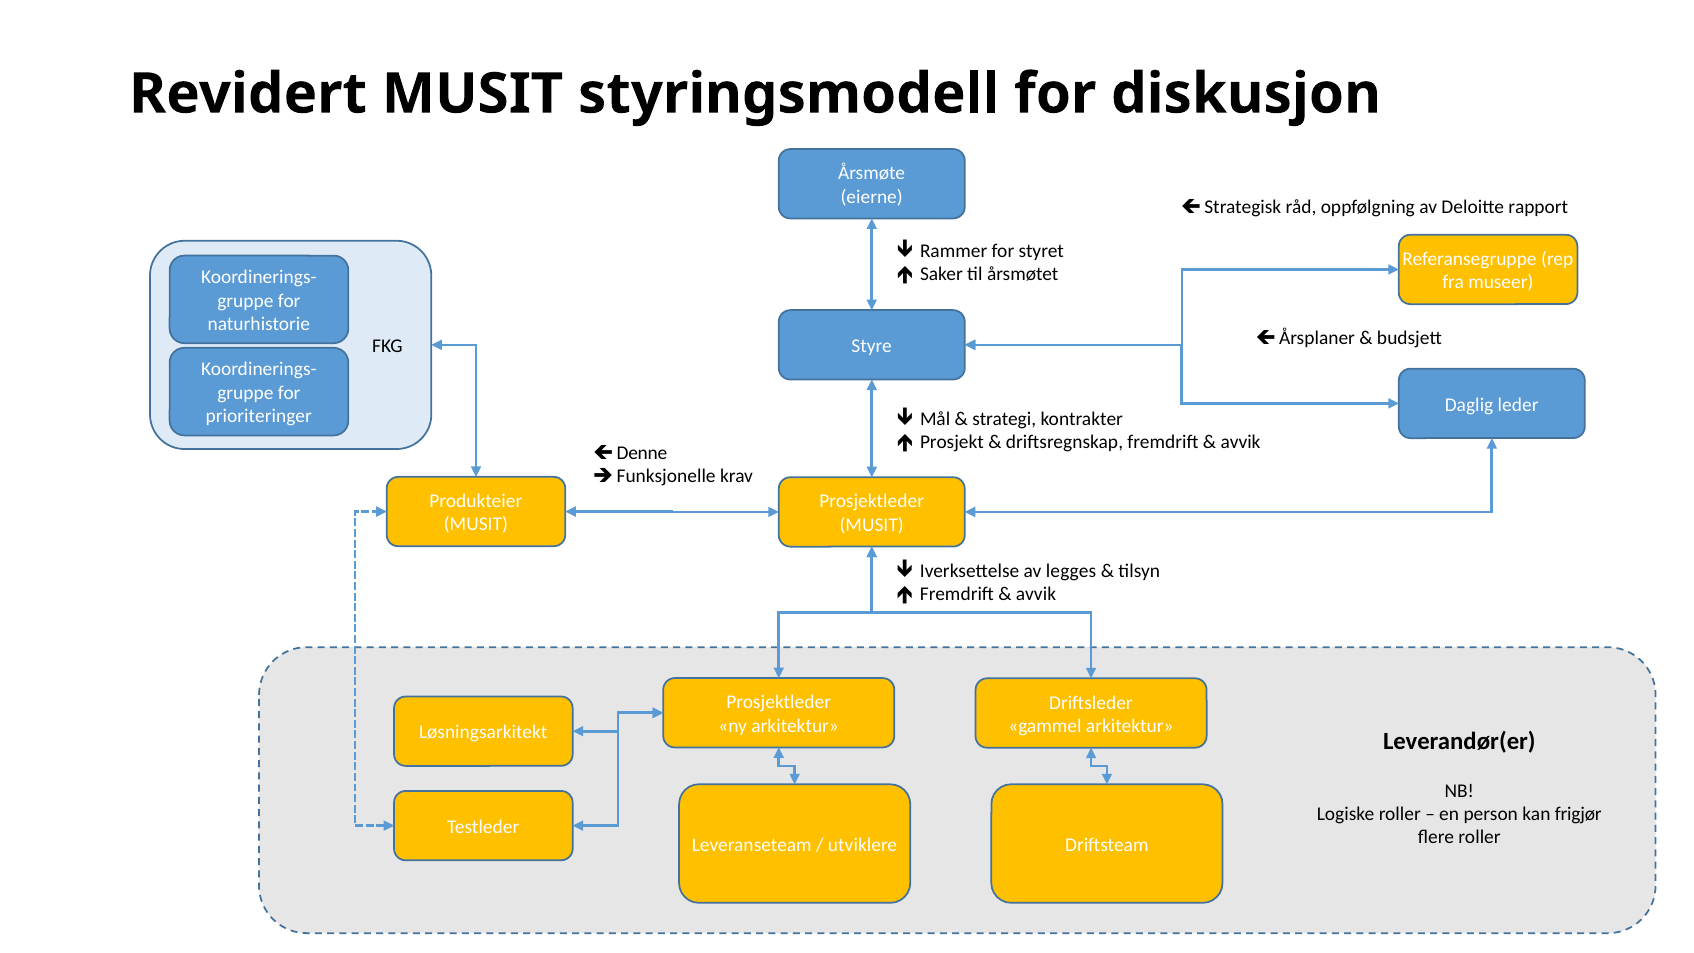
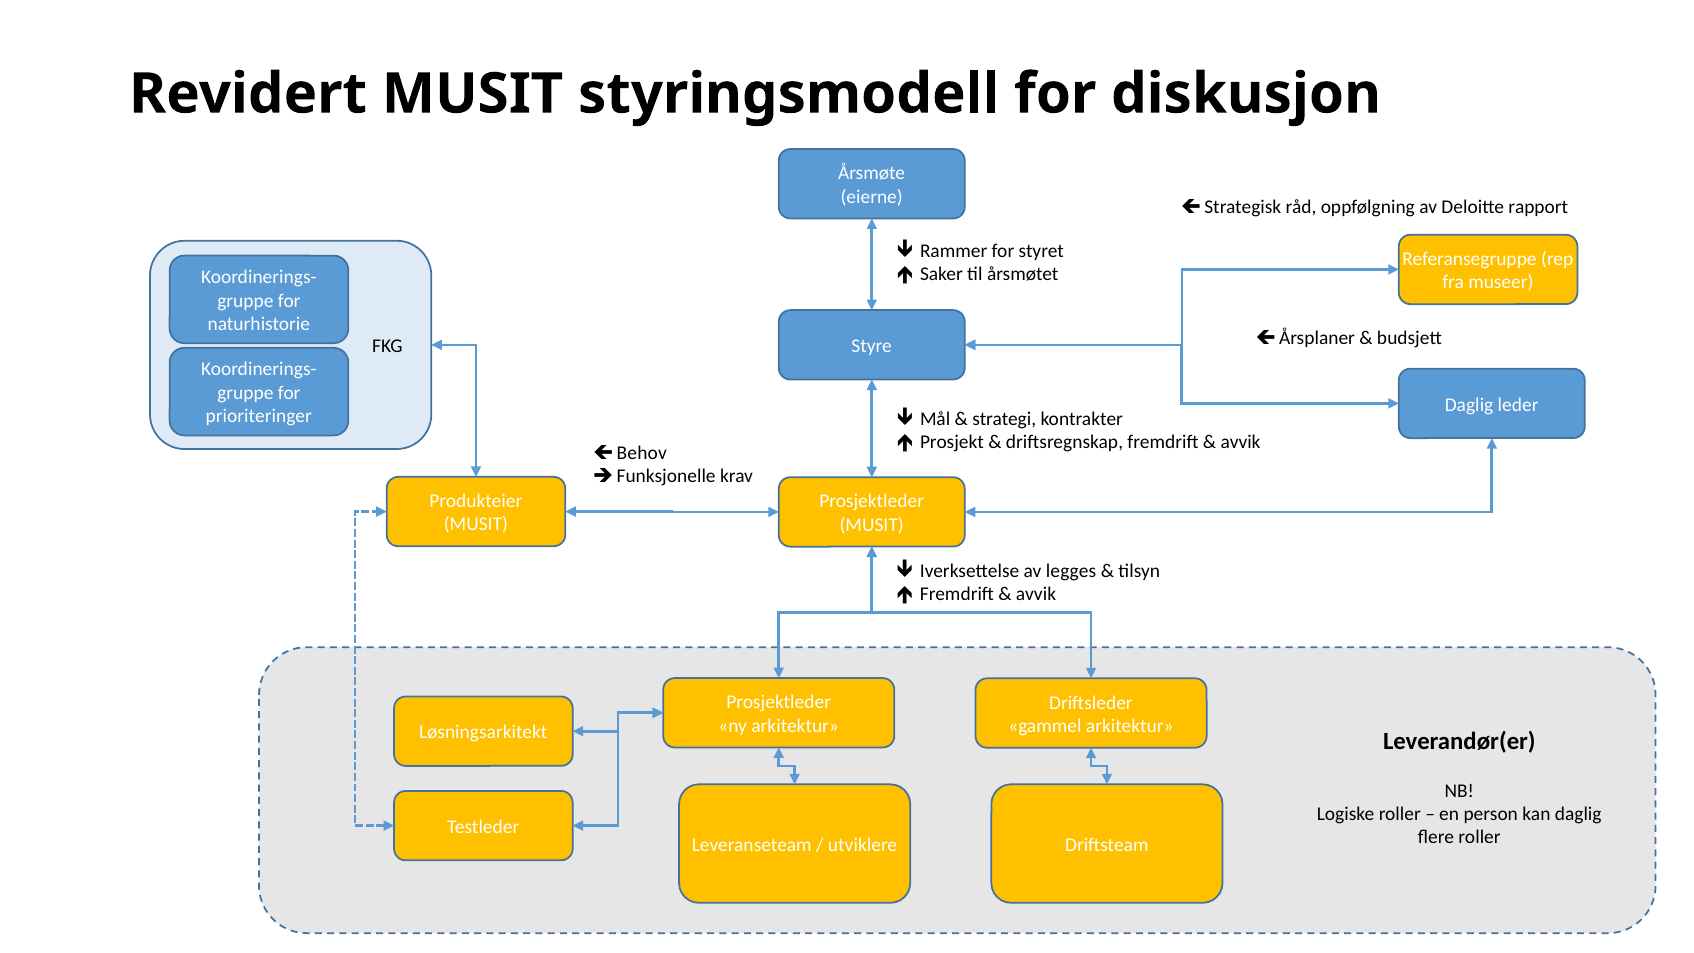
Denne: Denne -> Behov
kan frigjør: frigjør -> daglig
